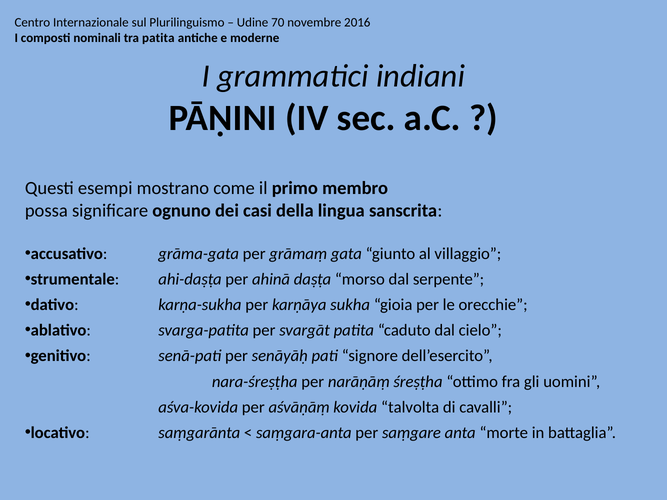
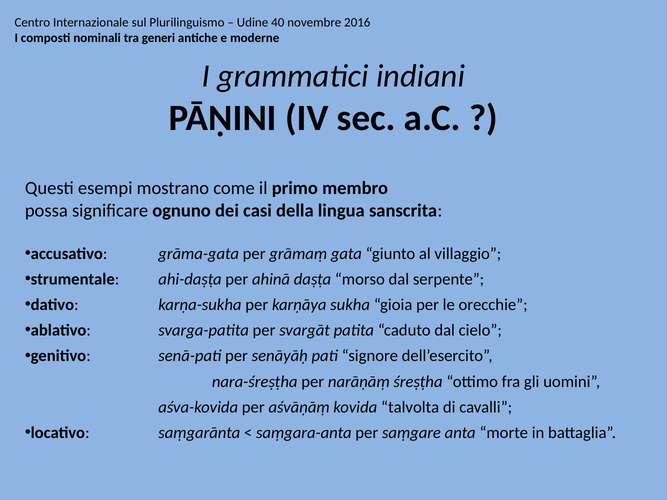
70: 70 -> 40
tra patita: patita -> generi
